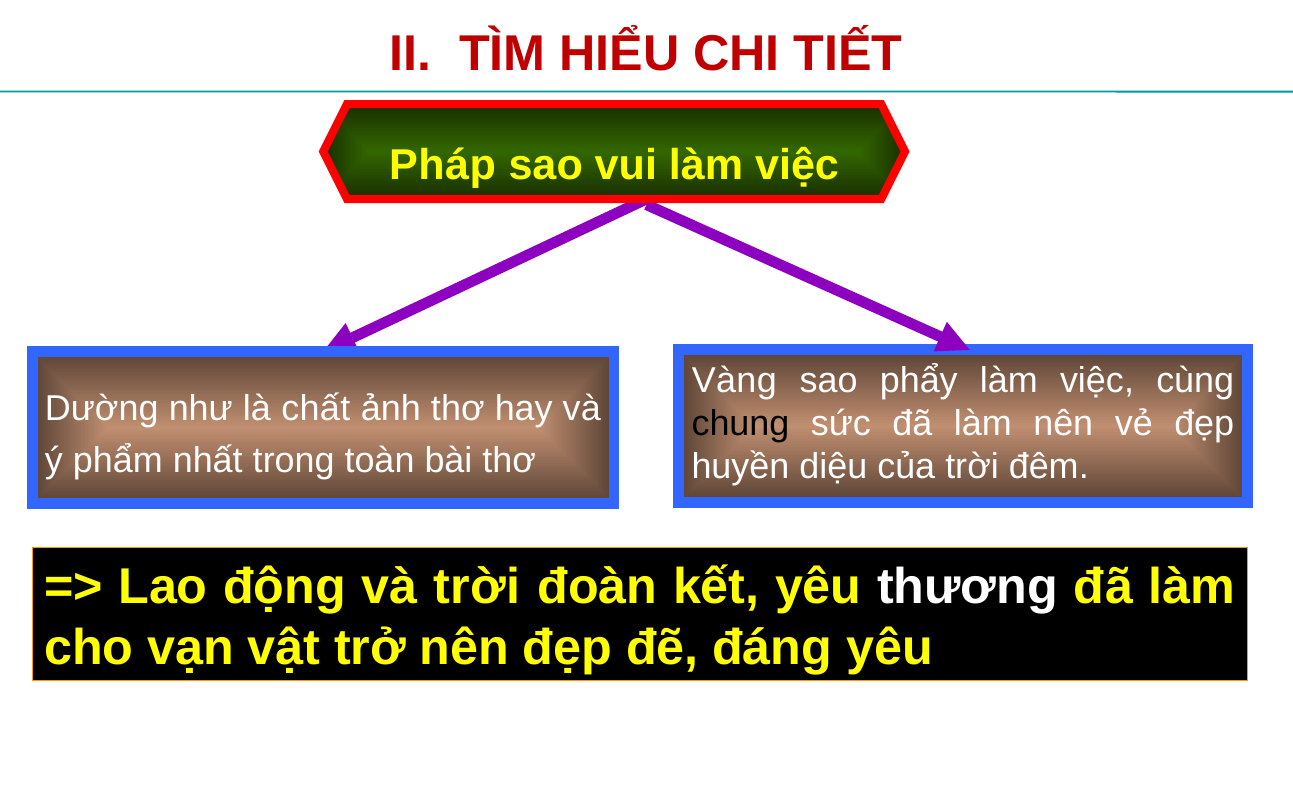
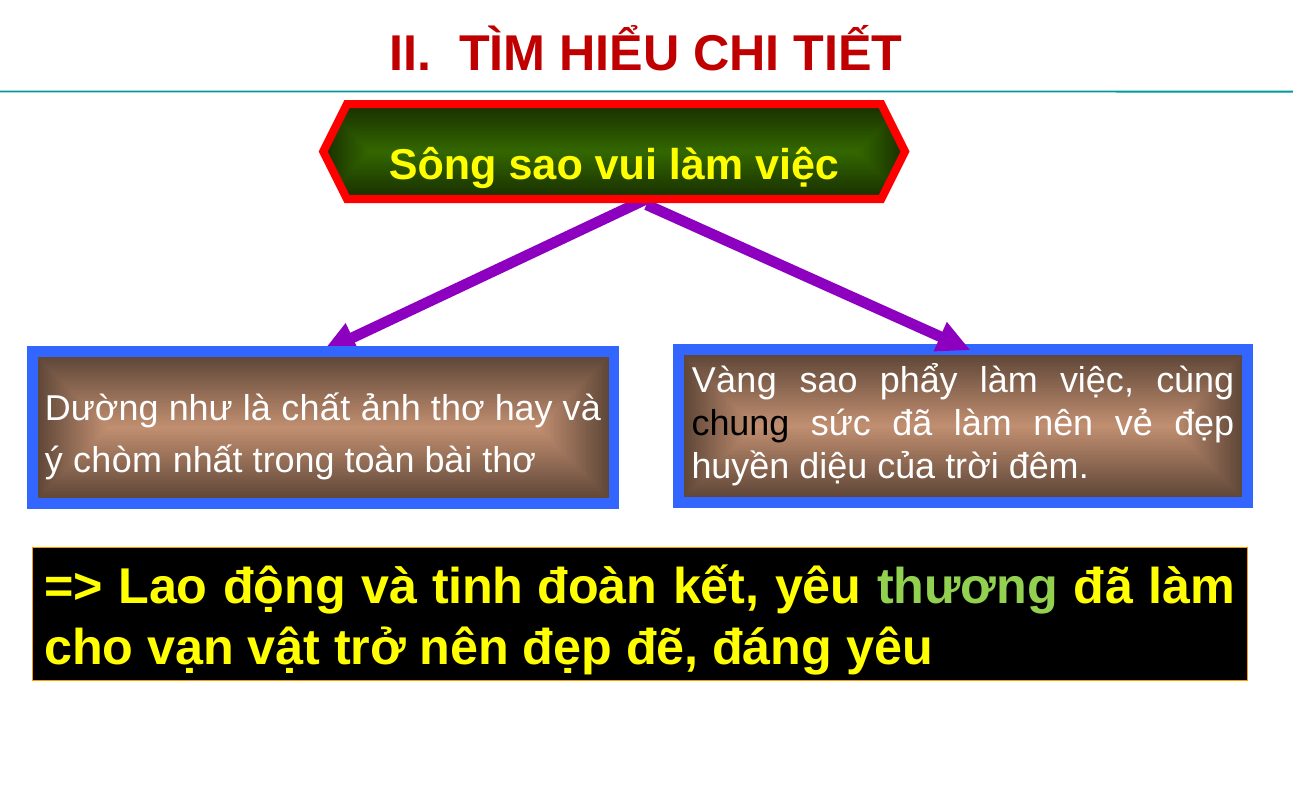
Pháp: Pháp -> Sông
phẩm: phẩm -> chòm
và trời: trời -> tinh
thương colour: white -> light green
